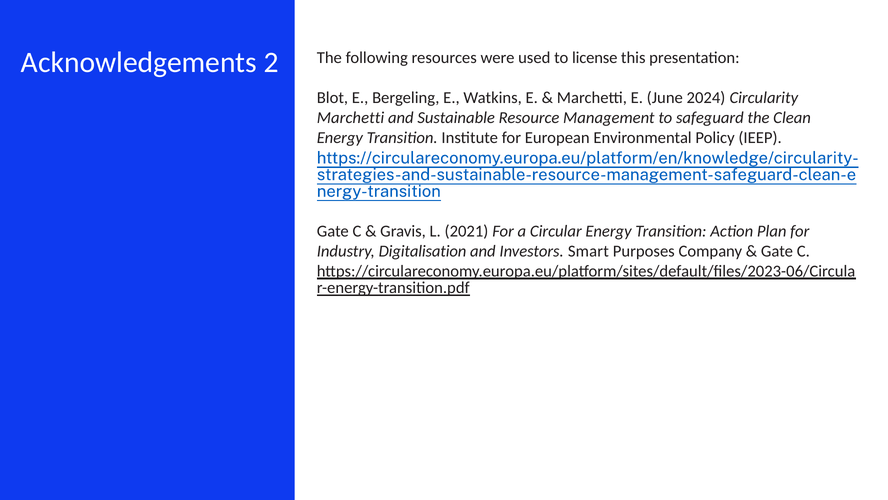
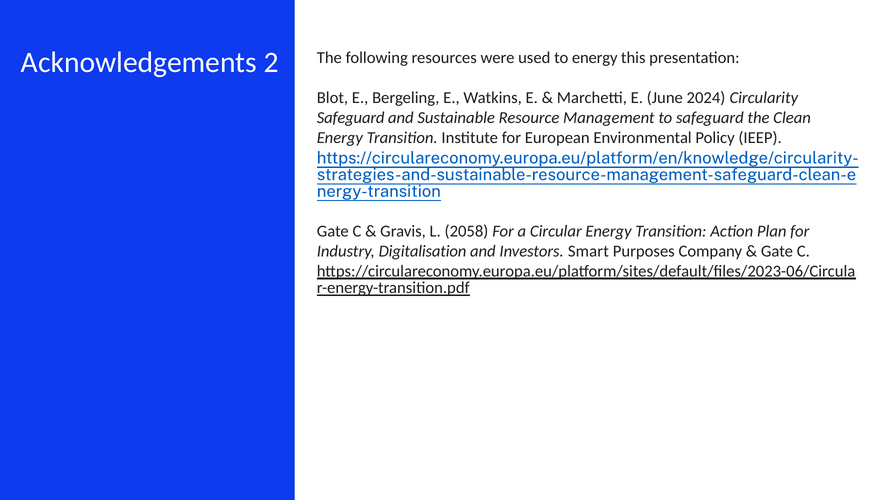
to license: license -> energy
Marchetti at (351, 118): Marchetti -> Safeguard
2021: 2021 -> 2058
